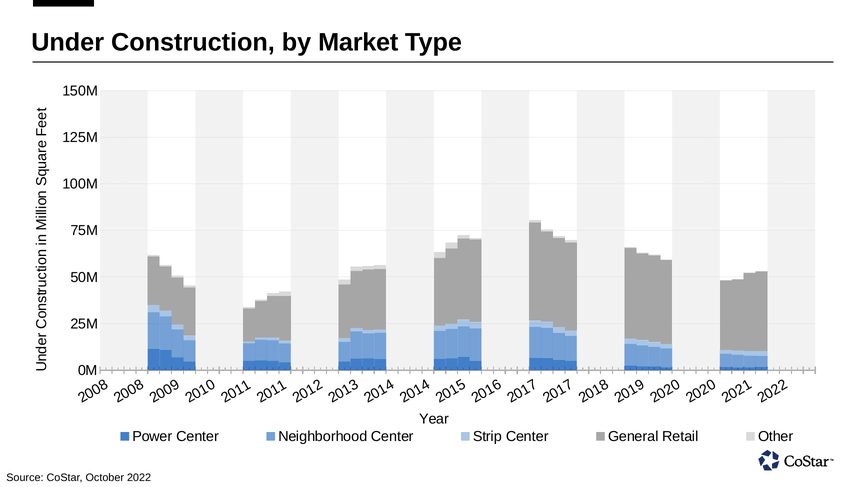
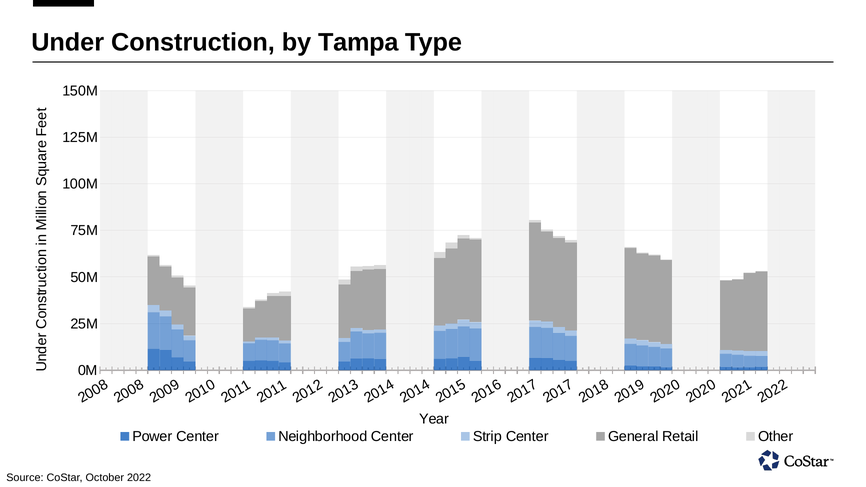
Market: Market -> Tampa
